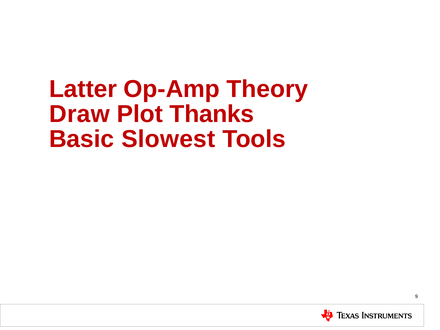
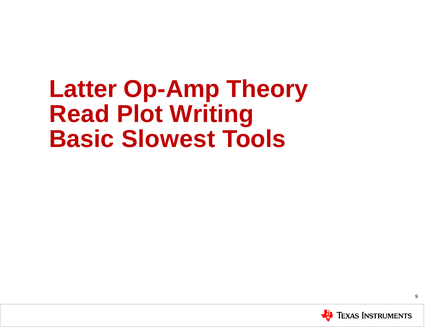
Draw: Draw -> Read
Thanks: Thanks -> Writing
